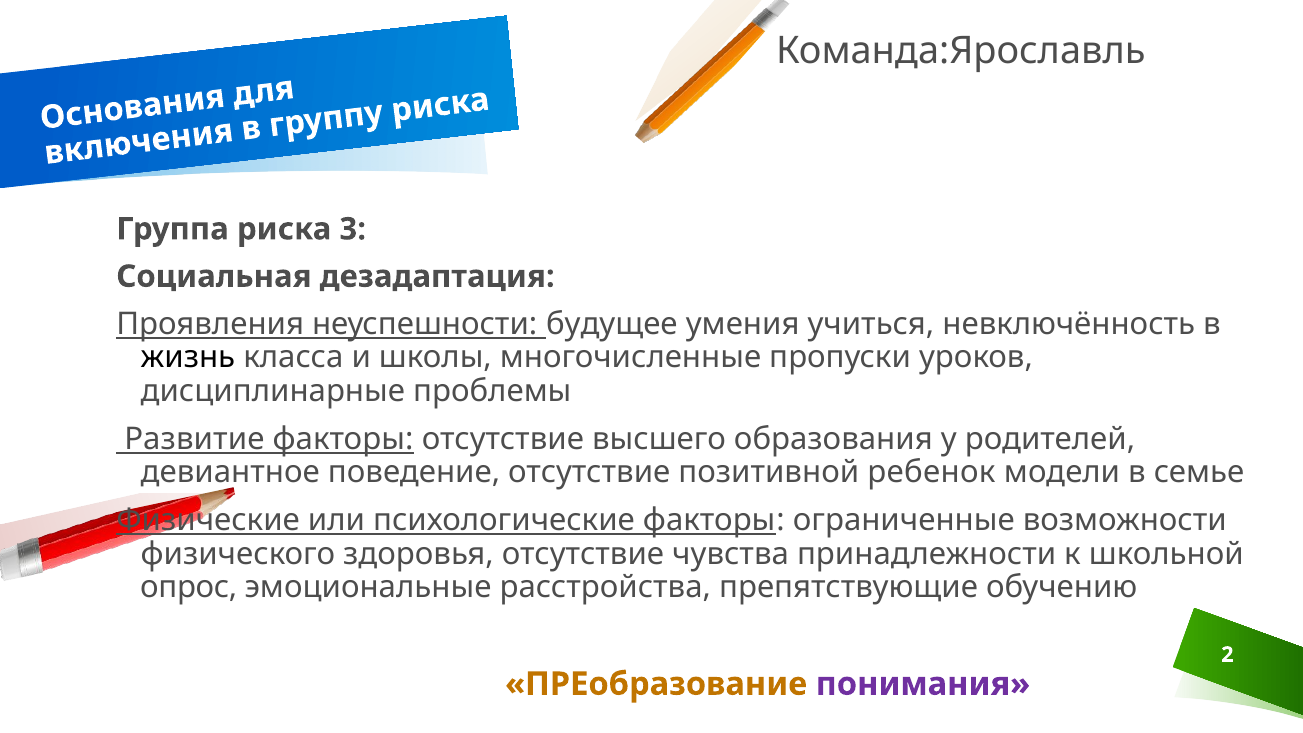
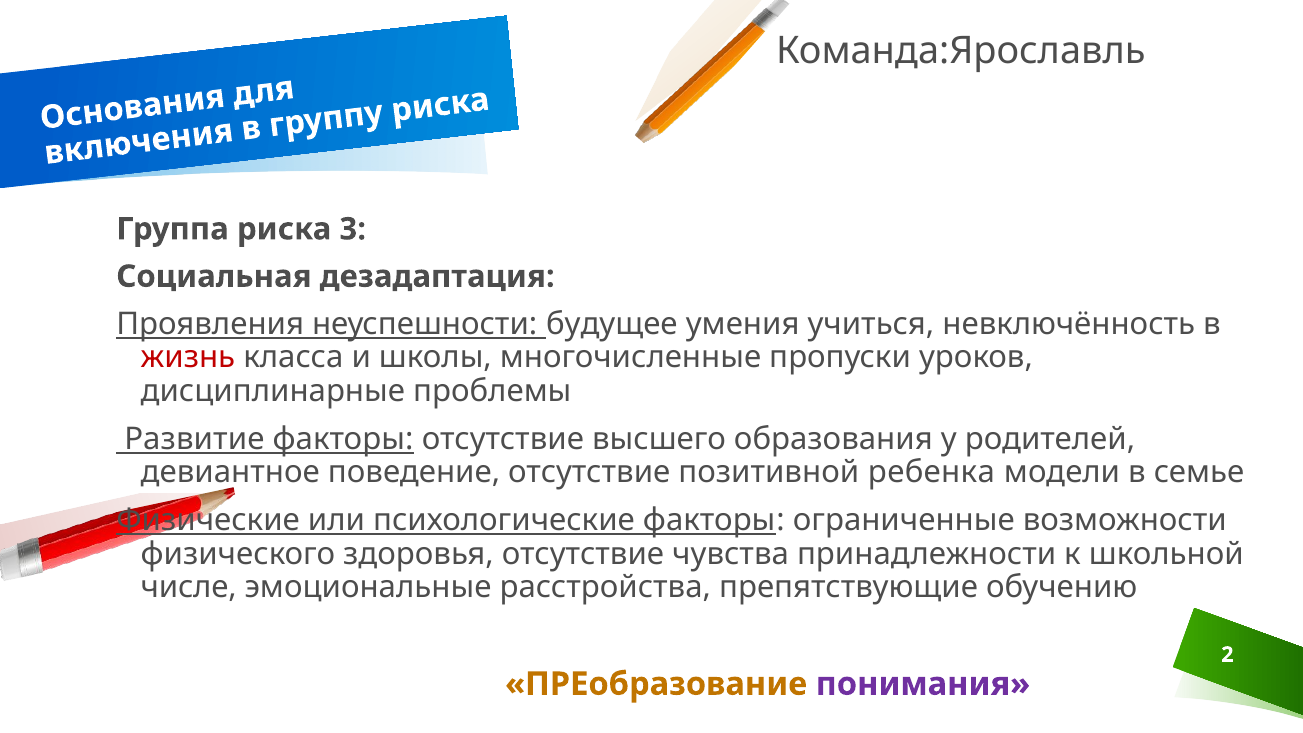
жизнь colour: black -> red
ребенок: ребенок -> ребенка
опрос: опрос -> числе
